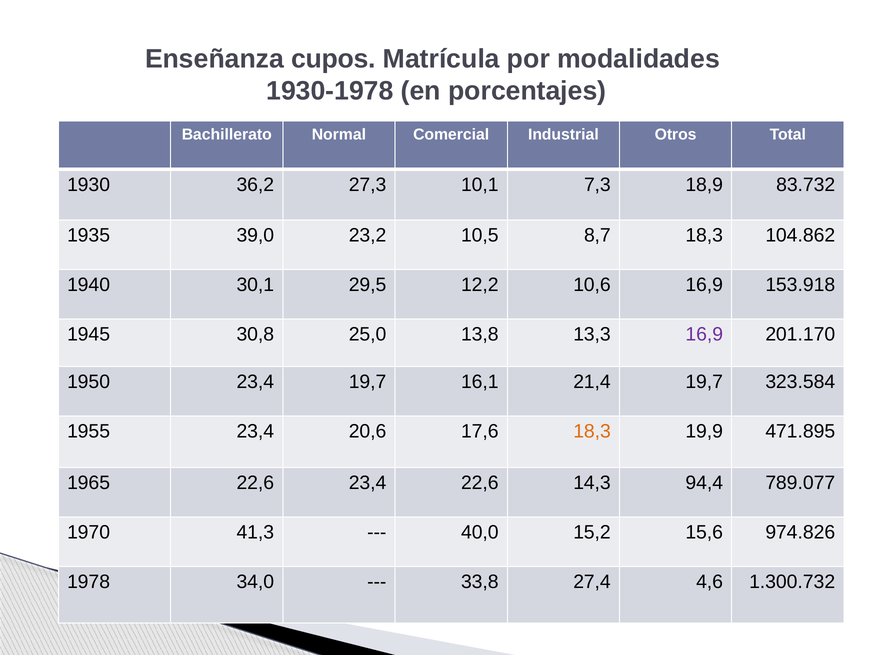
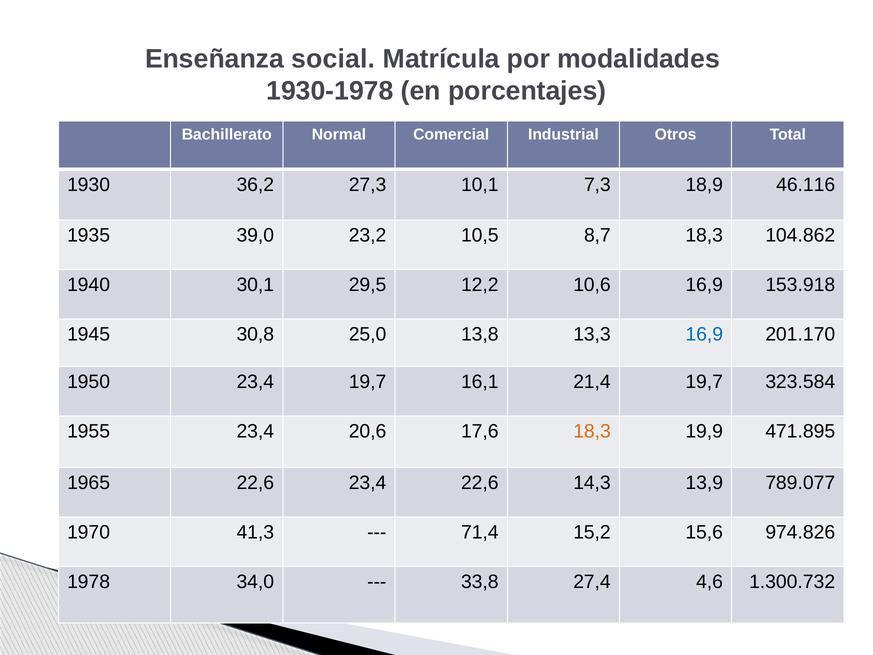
cupos: cupos -> social
83.732: 83.732 -> 46.116
16,9 at (704, 334) colour: purple -> blue
94,4: 94,4 -> 13,9
40,0: 40,0 -> 71,4
